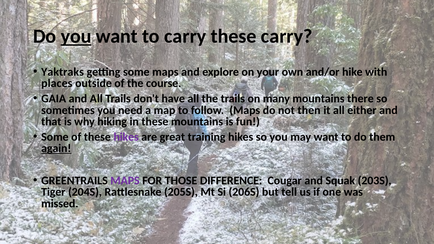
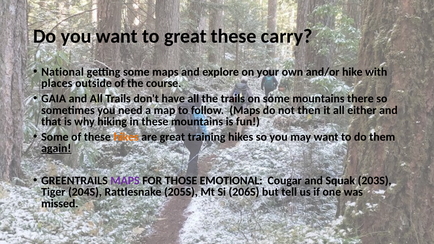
you at (76, 36) underline: present -> none
to carry: carry -> great
Yaktraks: Yaktraks -> National
on many: many -> some
hikes at (126, 137) colour: purple -> orange
DIFFERENCE: DIFFERENCE -> EMOTIONAL
